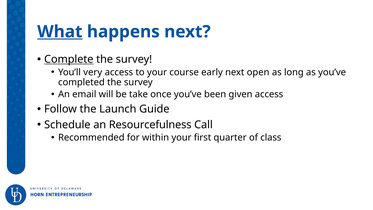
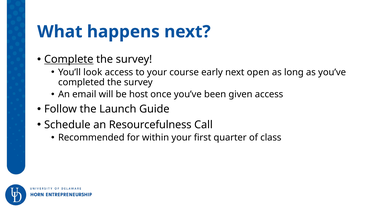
What underline: present -> none
very: very -> look
take: take -> host
